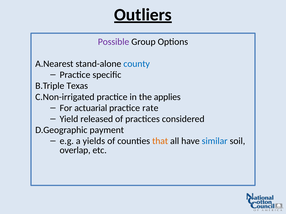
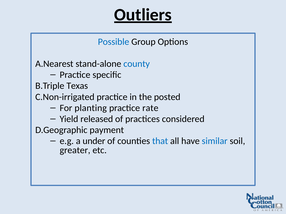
Possible colour: purple -> blue
applies: applies -> posted
actuarial: actuarial -> planting
yields: yields -> under
that colour: orange -> blue
overlap: overlap -> greater
